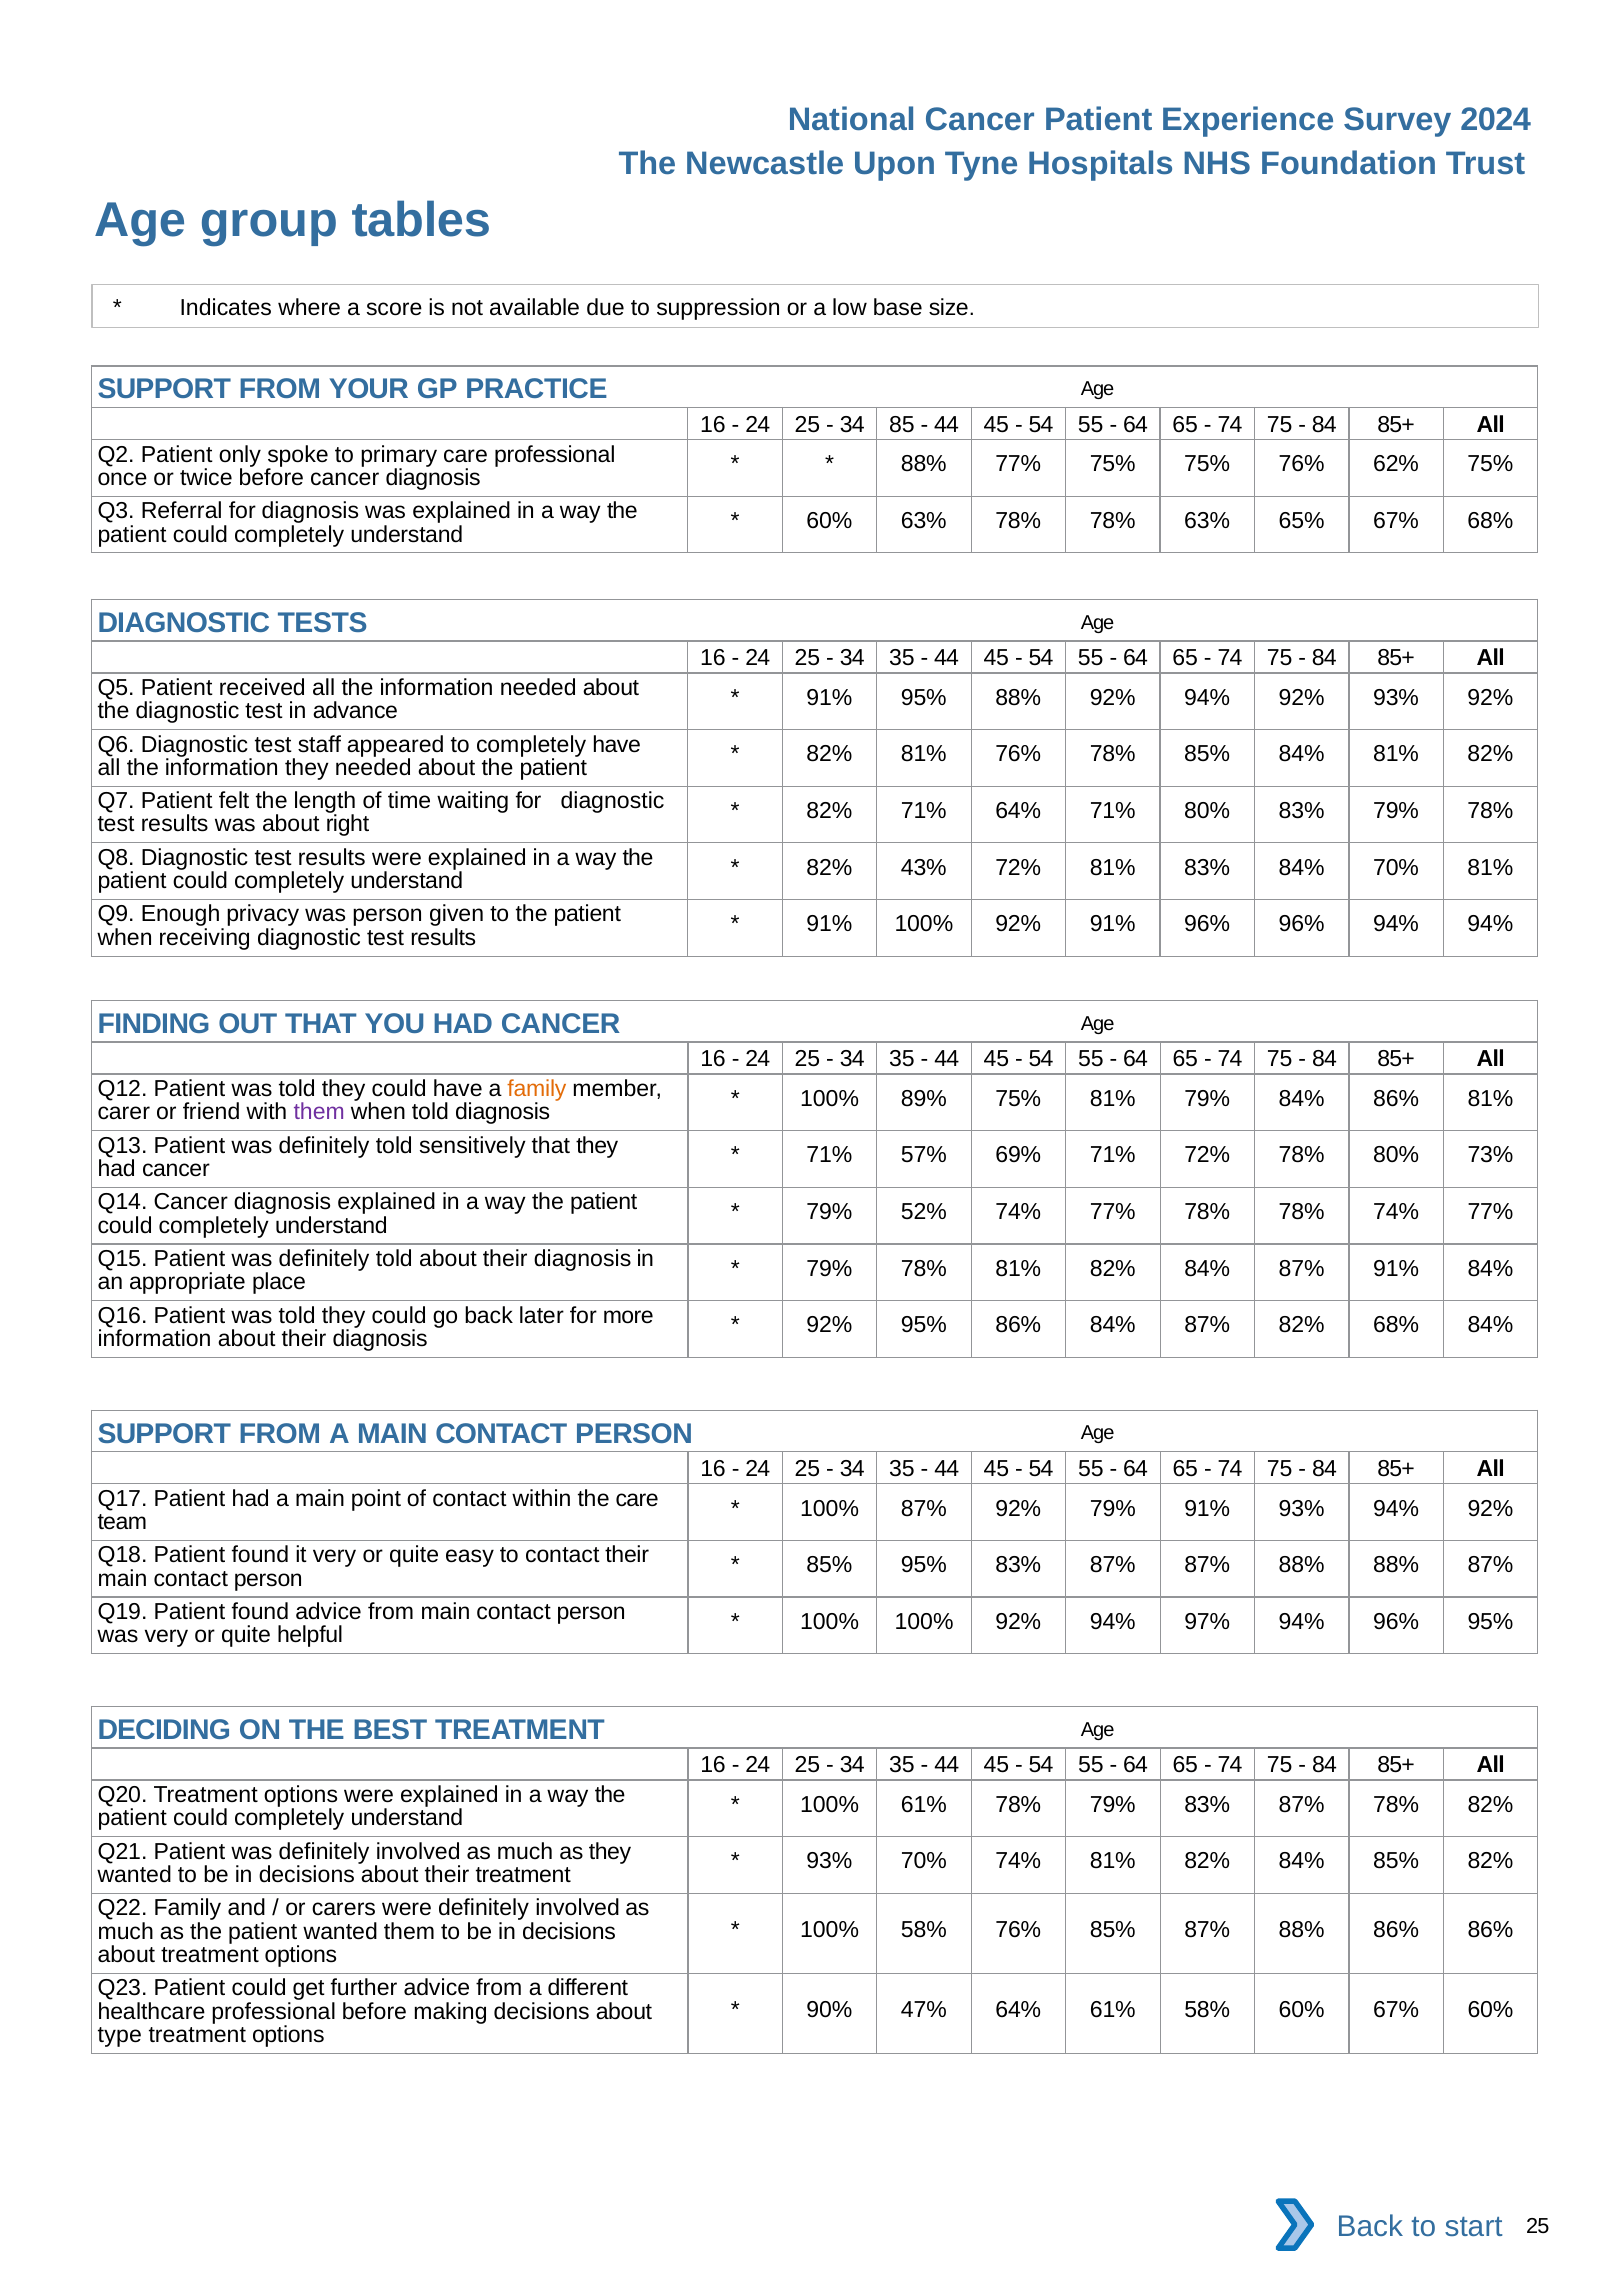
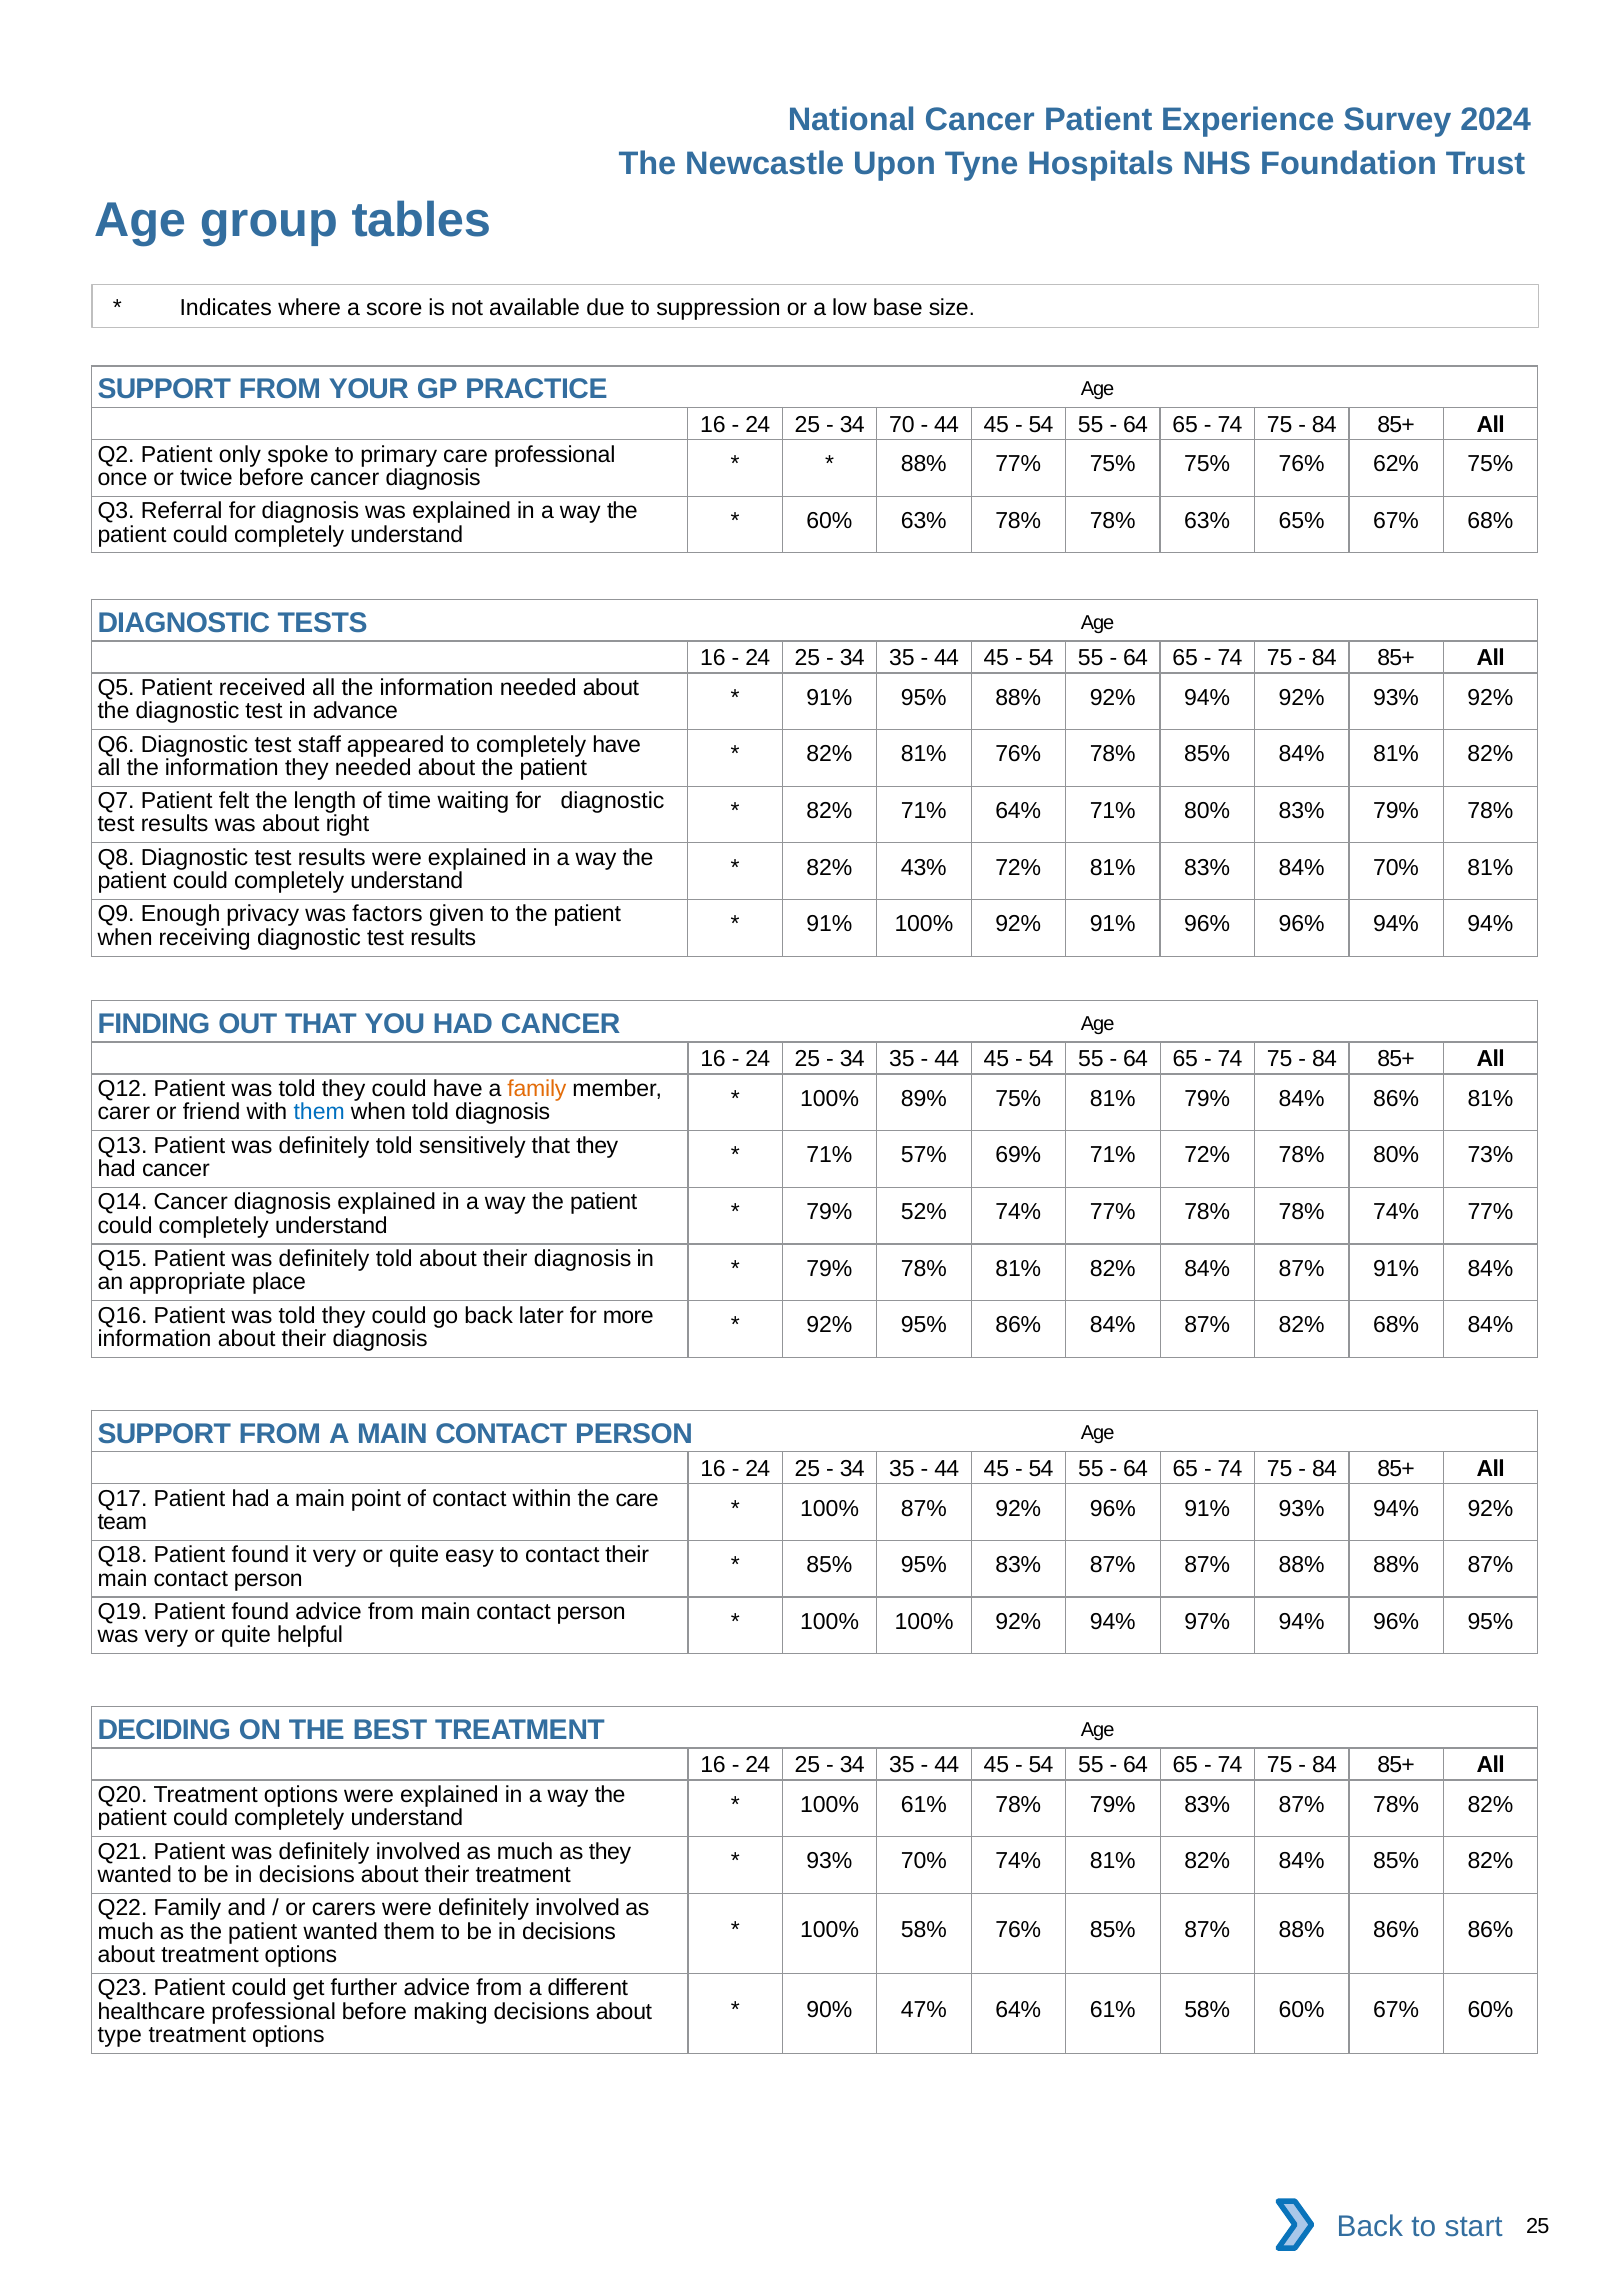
85: 85 -> 70
was person: person -> factors
them at (319, 1112) colour: purple -> blue
92% 79%: 79% -> 96%
